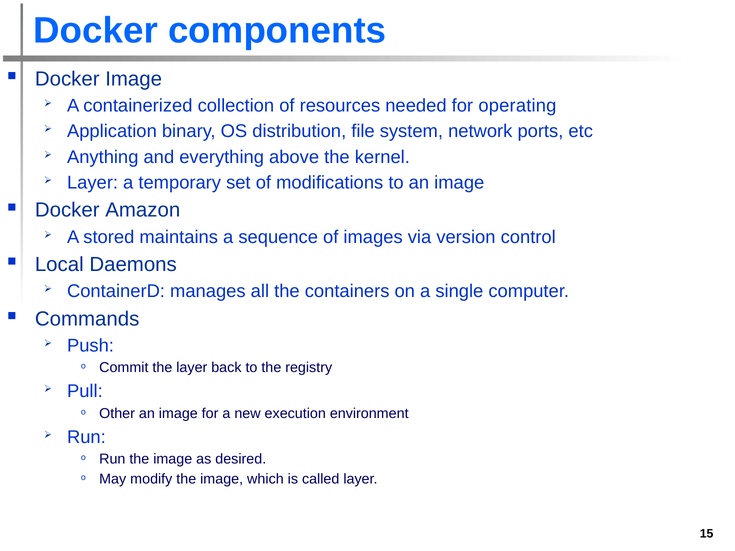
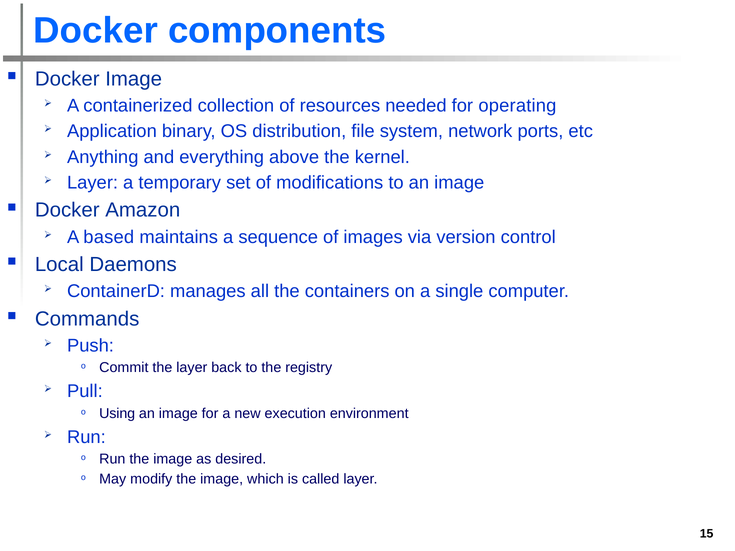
stored: stored -> based
Other: Other -> Using
